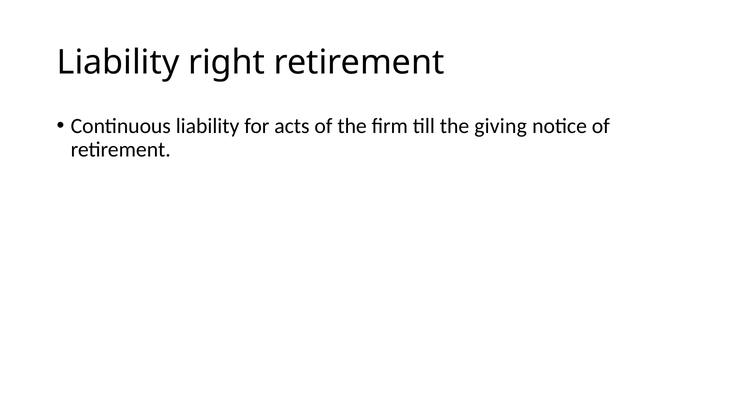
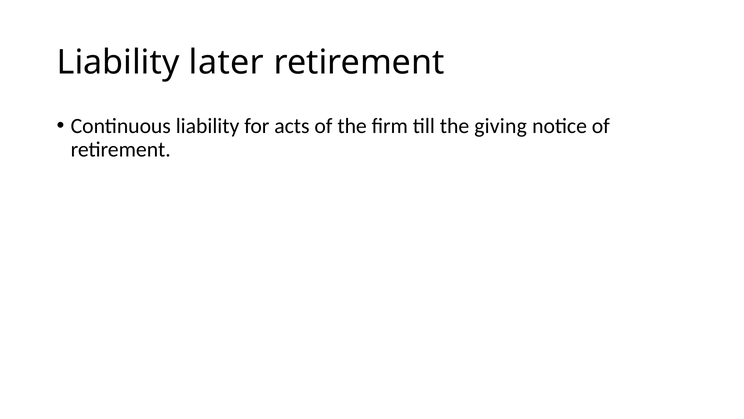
right: right -> later
